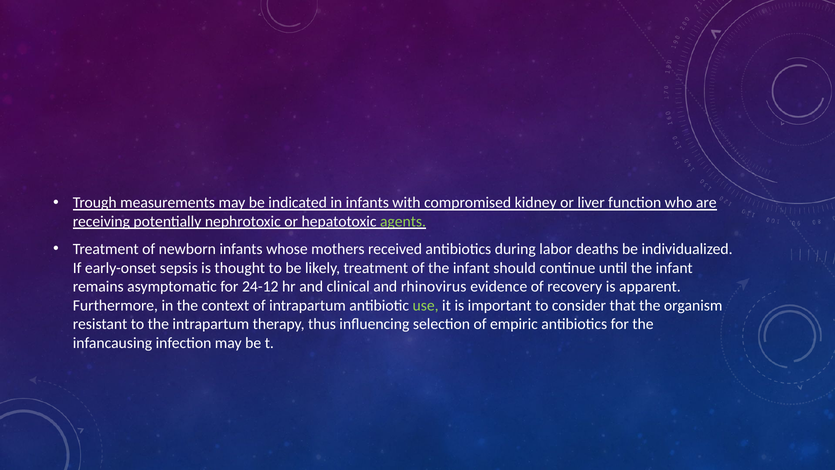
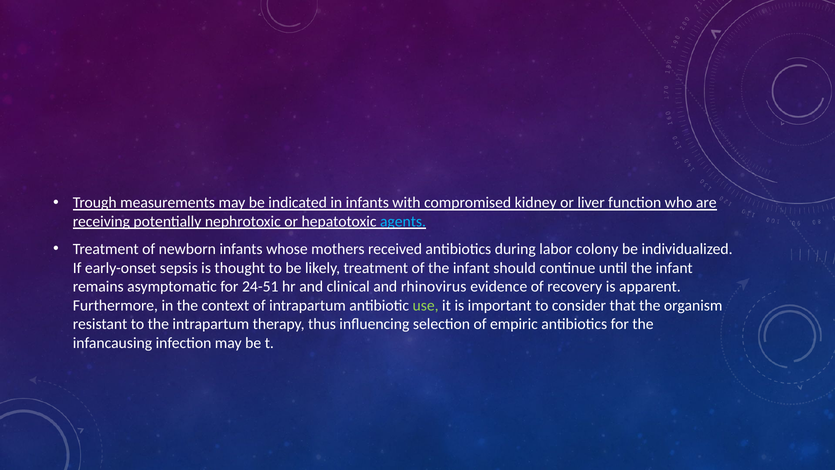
agents colour: light green -> light blue
deaths: deaths -> colony
24-12: 24-12 -> 24-51
